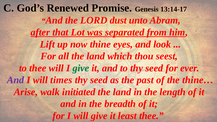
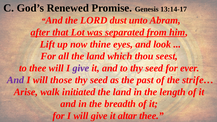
give at (81, 68) colour: green -> purple
times: times -> those
thine…: thine… -> strife…
least: least -> altar
